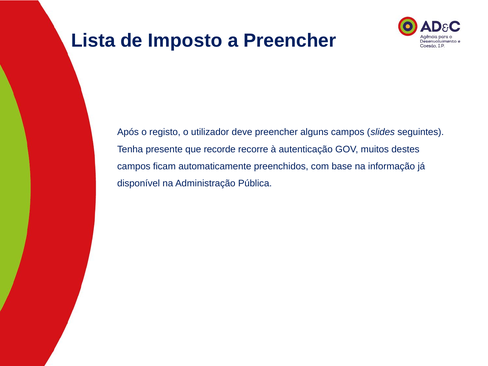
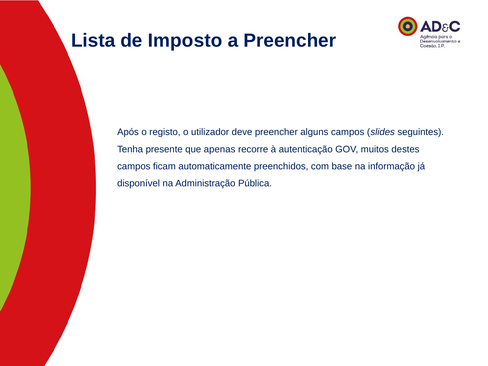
recorde: recorde -> apenas
